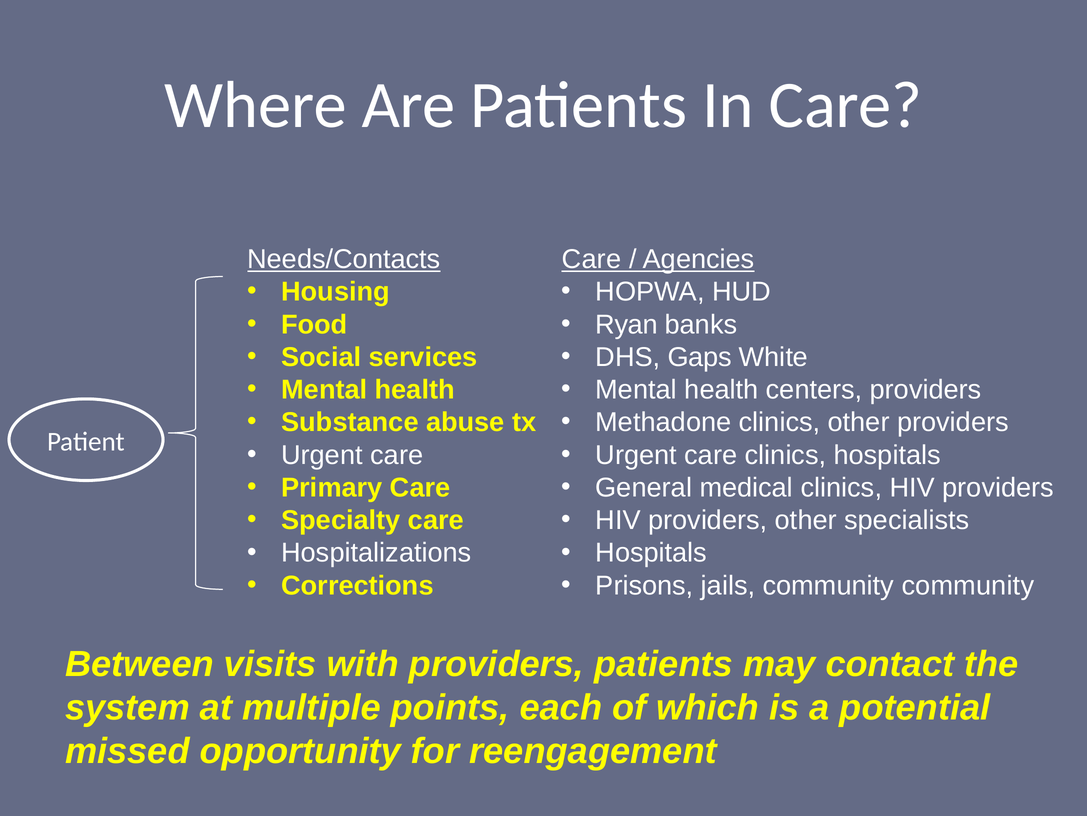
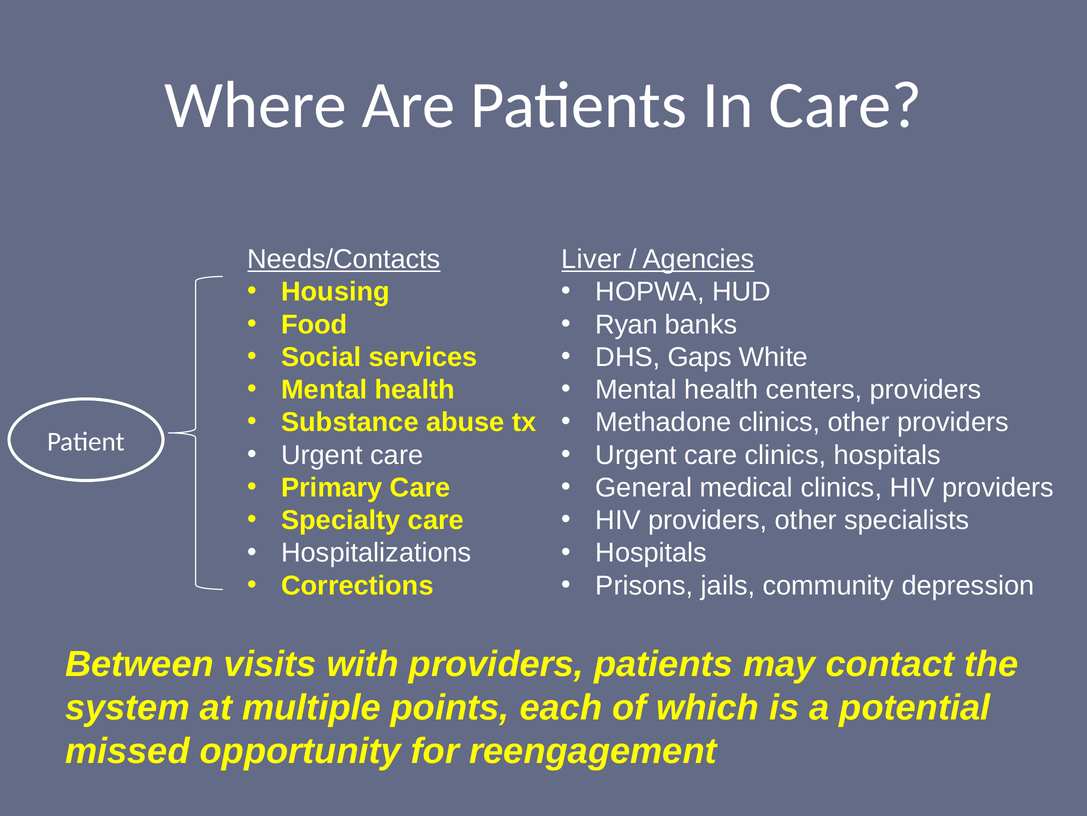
Care at (591, 259): Care -> Liver
community community: community -> depression
